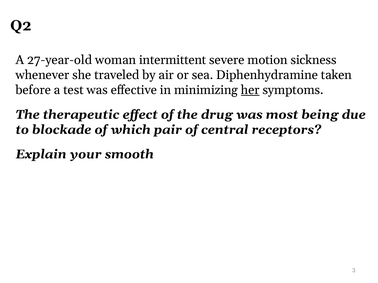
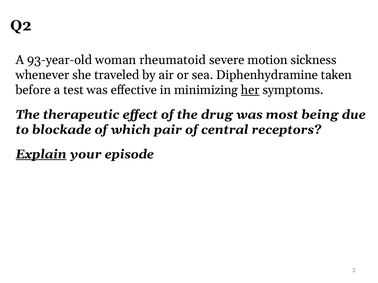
27-year-old: 27-year-old -> 93-year-old
intermittent: intermittent -> rheumatoid
Explain underline: none -> present
smooth: smooth -> episode
